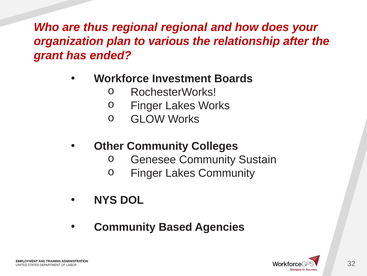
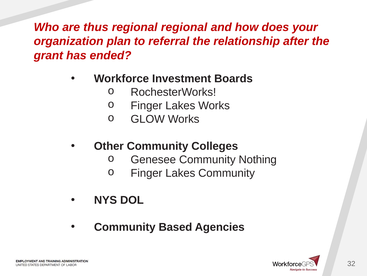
various: various -> referral
Sustain: Sustain -> Nothing
